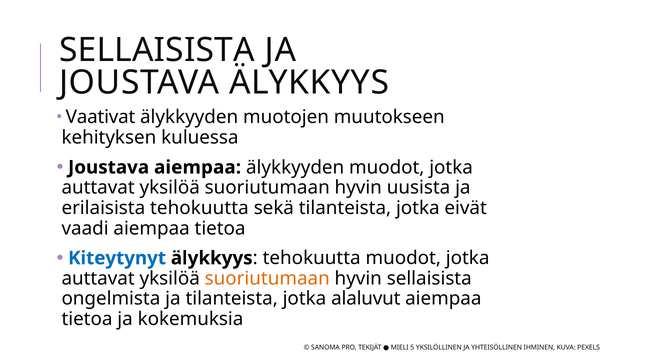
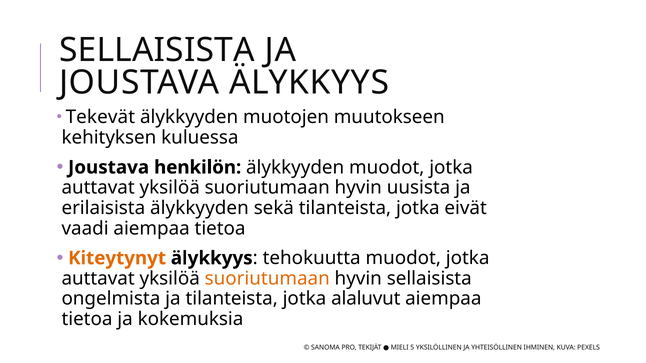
Vaativat: Vaativat -> Tekevät
Joustava aiempaa: aiempaa -> henkilön
erilaisista tehokuutta: tehokuutta -> älykkyyden
Kiteytynyt colour: blue -> orange
